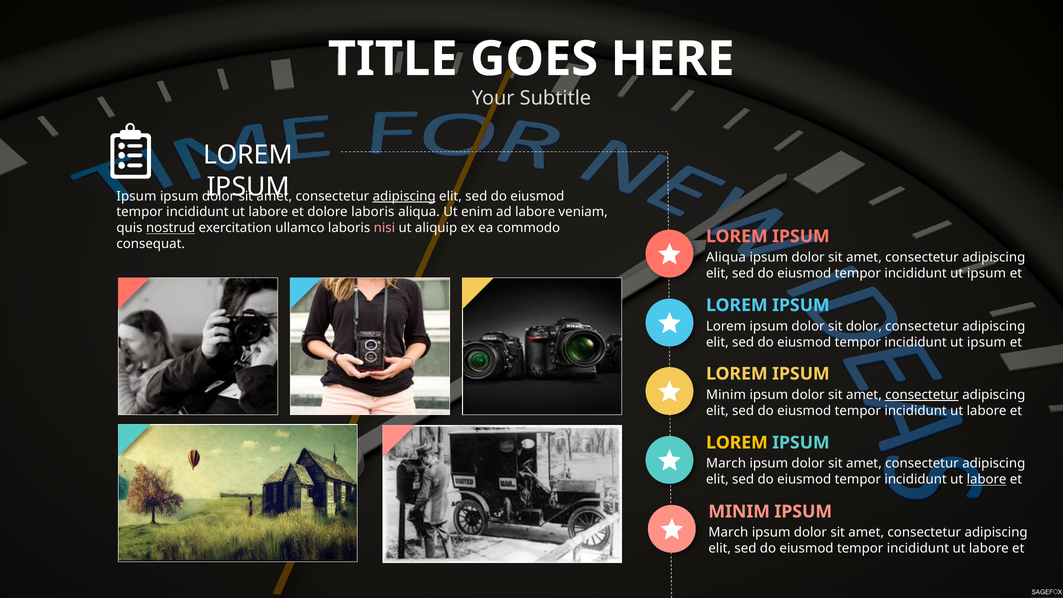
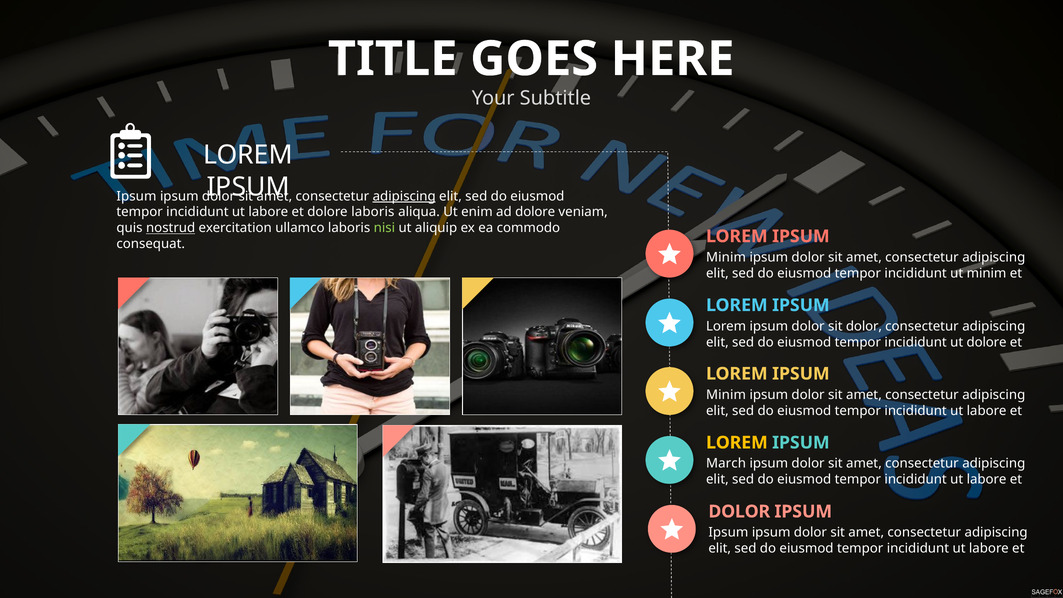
ad labore: labore -> dolore
nisi colour: pink -> light green
Aliqua at (726, 257): Aliqua -> Minim
ipsum at (986, 273): ipsum -> minim
ipsum at (986, 342): ipsum -> dolore
consectetur at (922, 395) underline: present -> none
labore at (987, 479) underline: present -> none
MINIM at (739, 511): MINIM -> DOLOR
March at (728, 532): March -> Ipsum
